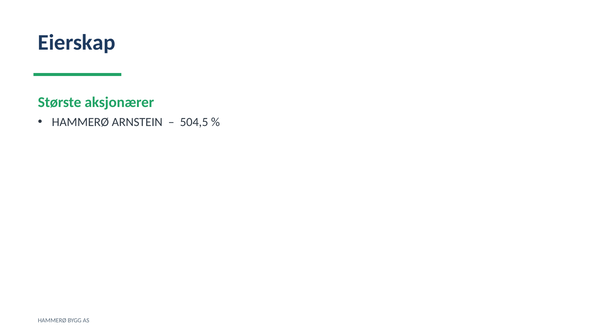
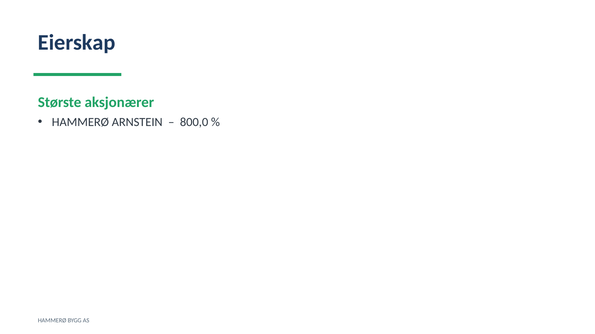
504,5: 504,5 -> 800,0
